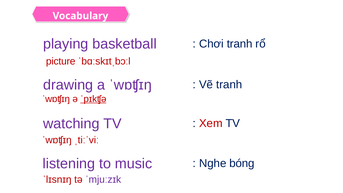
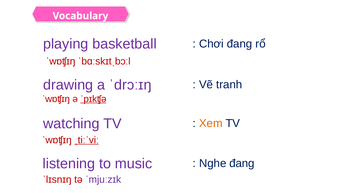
Chơi tranh: tranh -> đang
picture at (61, 61): picture -> ˈwɒʧɪŋ
a ˈwɒʧɪŋ: ˈwɒʧɪŋ -> ˈdrɔːɪŋ
Xem colour: red -> orange
ˌtiːˈviː underline: none -> present
Nghe bóng: bóng -> đang
